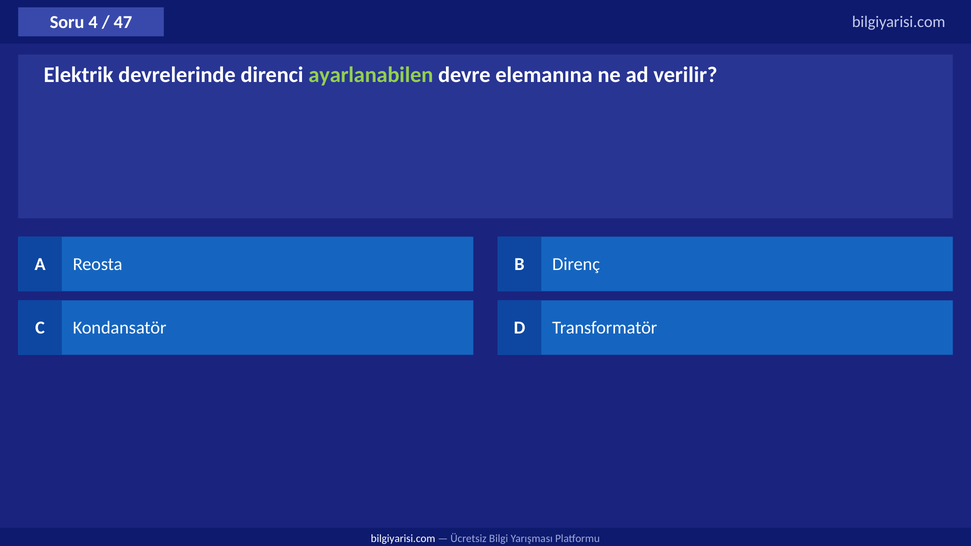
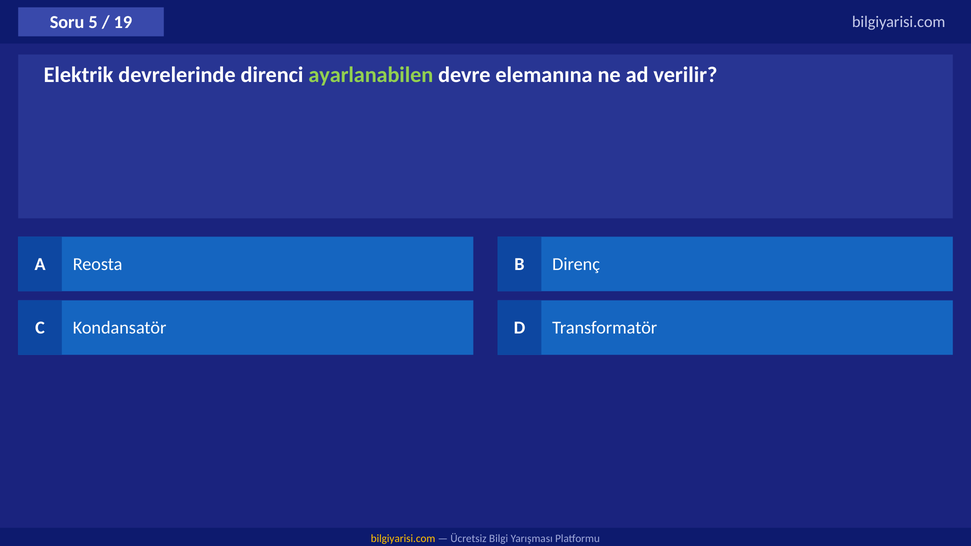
4: 4 -> 5
47: 47 -> 19
bilgiyarisi.com at (403, 539) colour: white -> yellow
